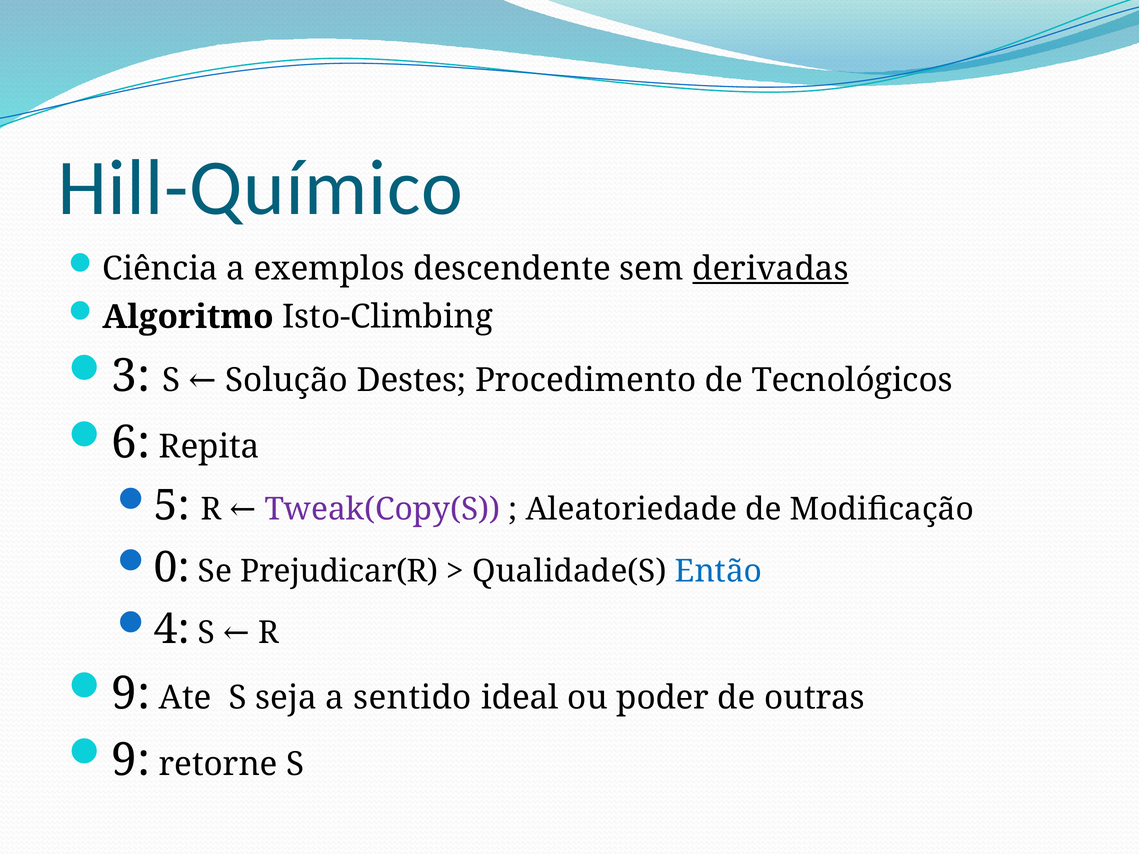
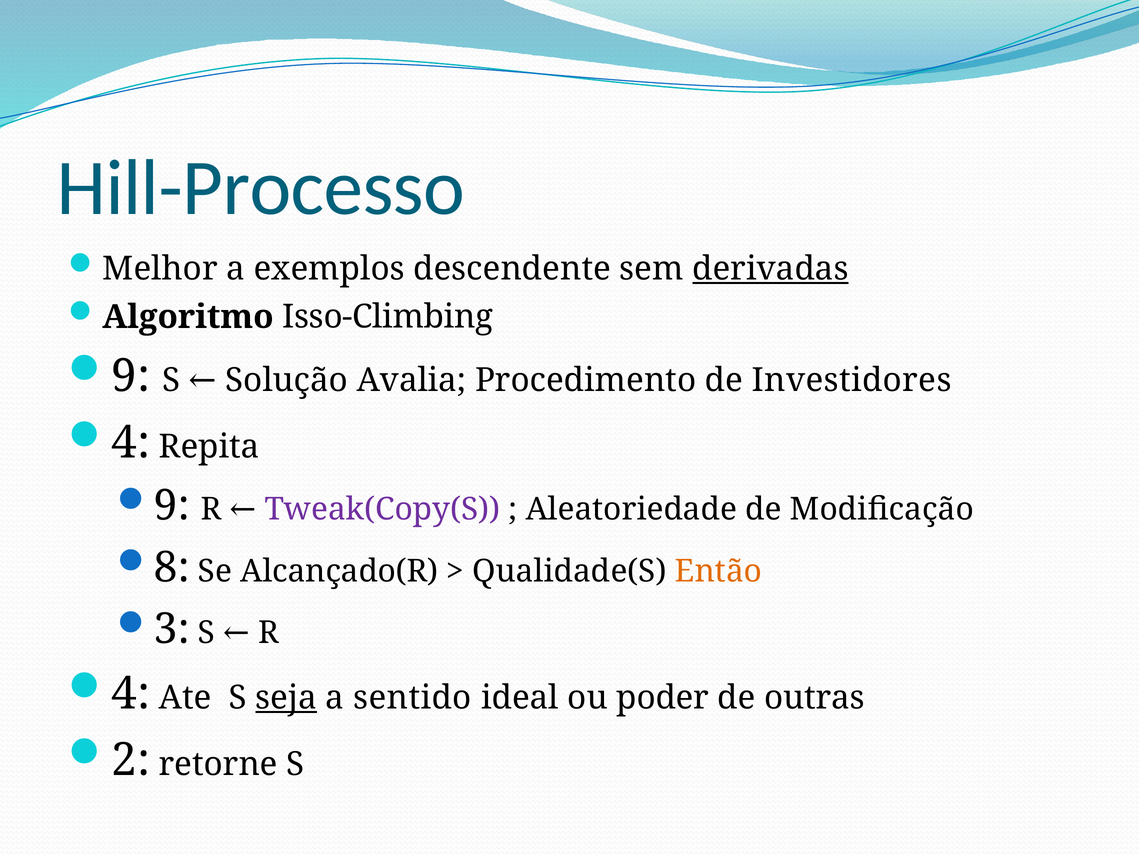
Hill-Químico: Hill-Químico -> Hill-Processo
Ciência: Ciência -> Melhor
Isto-Climbing: Isto-Climbing -> Isso-Climbing
3 at (131, 376): 3 -> 9
Destes: Destes -> Avalia
Tecnológicos: Tecnológicos -> Investidores
6 at (131, 443): 6 -> 4
5 at (172, 506): 5 -> 9
0: 0 -> 8
Prejudicar(R: Prejudicar(R -> Alcançado(R
Então colour: blue -> orange
4: 4 -> 3
9 at (131, 694): 9 -> 4
seja underline: none -> present
9 at (131, 760): 9 -> 2
